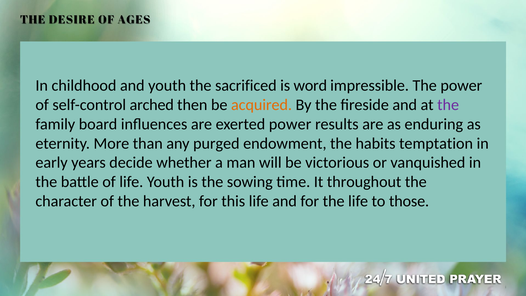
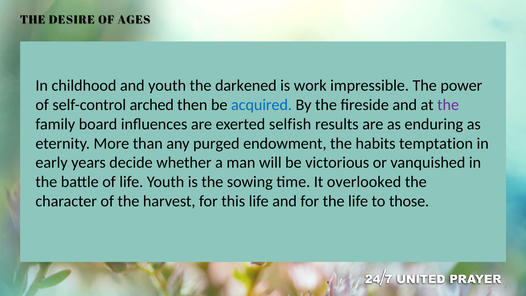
sacrificed: sacrificed -> darkened
word: word -> work
acquired colour: orange -> blue
exerted power: power -> selfish
throughout: throughout -> overlooked
